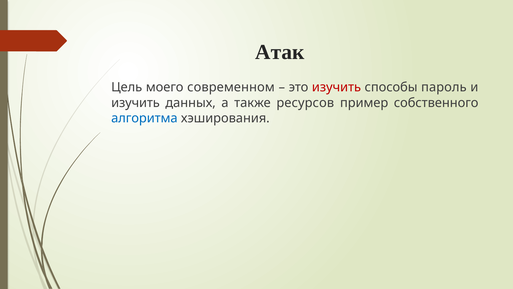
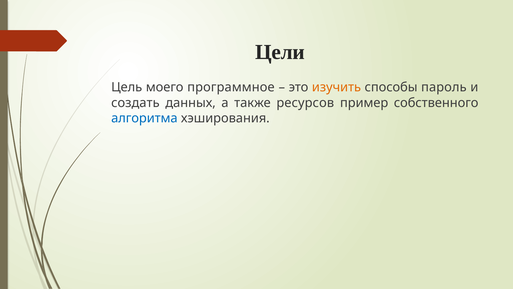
Атак: Атак -> Цели
современном: современном -> программное
изучить at (336, 87) colour: red -> orange
изучить at (135, 103): изучить -> создать
